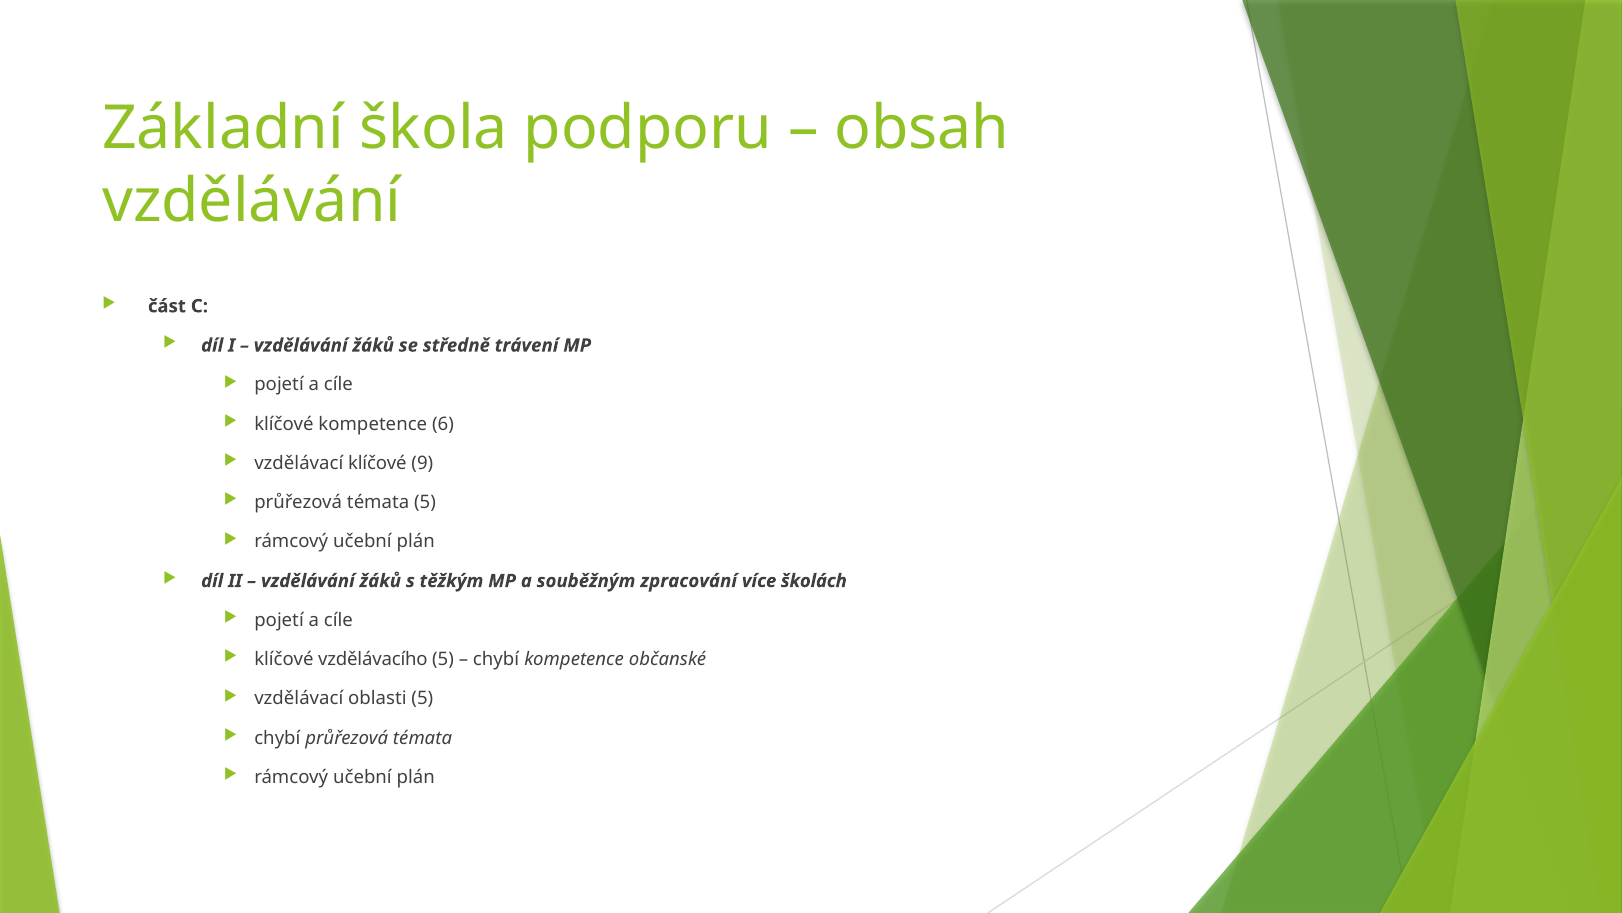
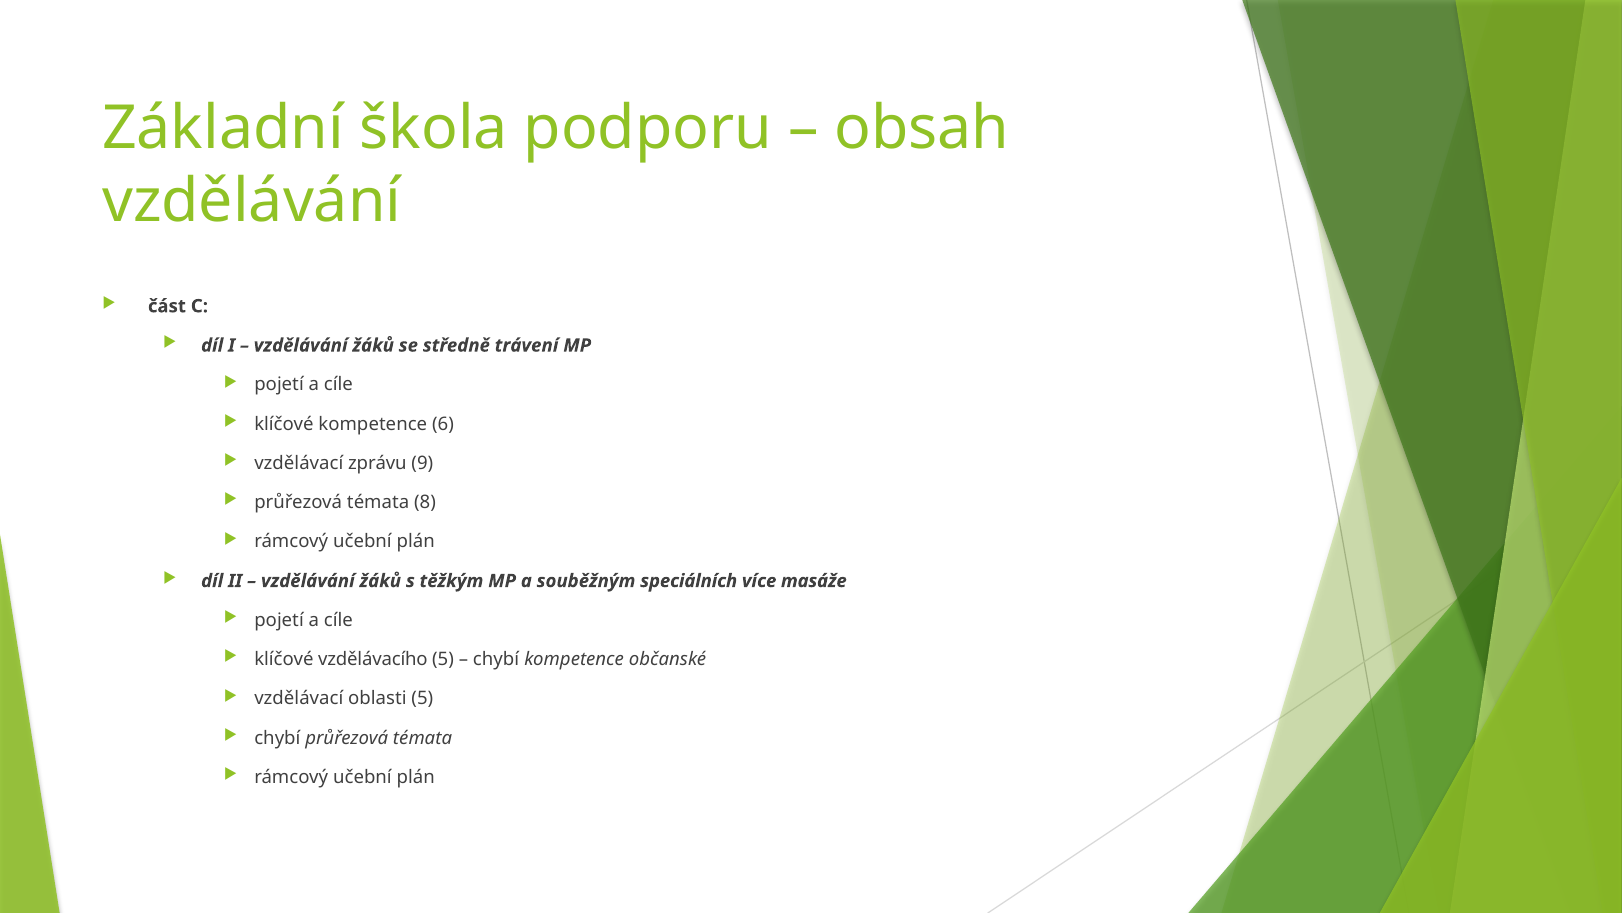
vzdělávací klíčové: klíčové -> zprávu
témata 5: 5 -> 8
zpracování: zpracování -> speciálních
školách: školách -> masáže
